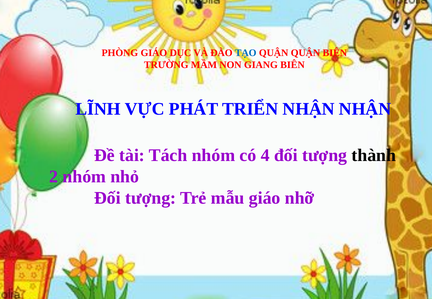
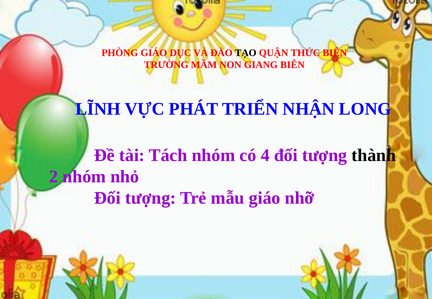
TẠO colour: blue -> black
QUẬN QUẬN: QUẬN -> THỨC
NHẬN NHẬN: NHẬN -> LONG
